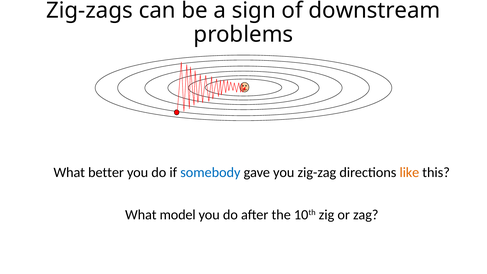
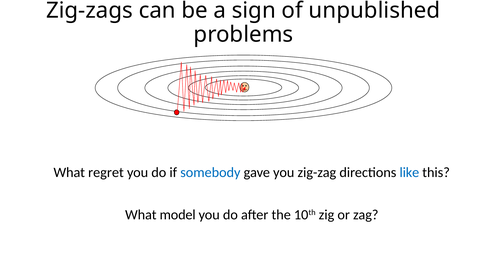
downstream: downstream -> unpublished
better: better -> regret
like colour: orange -> blue
